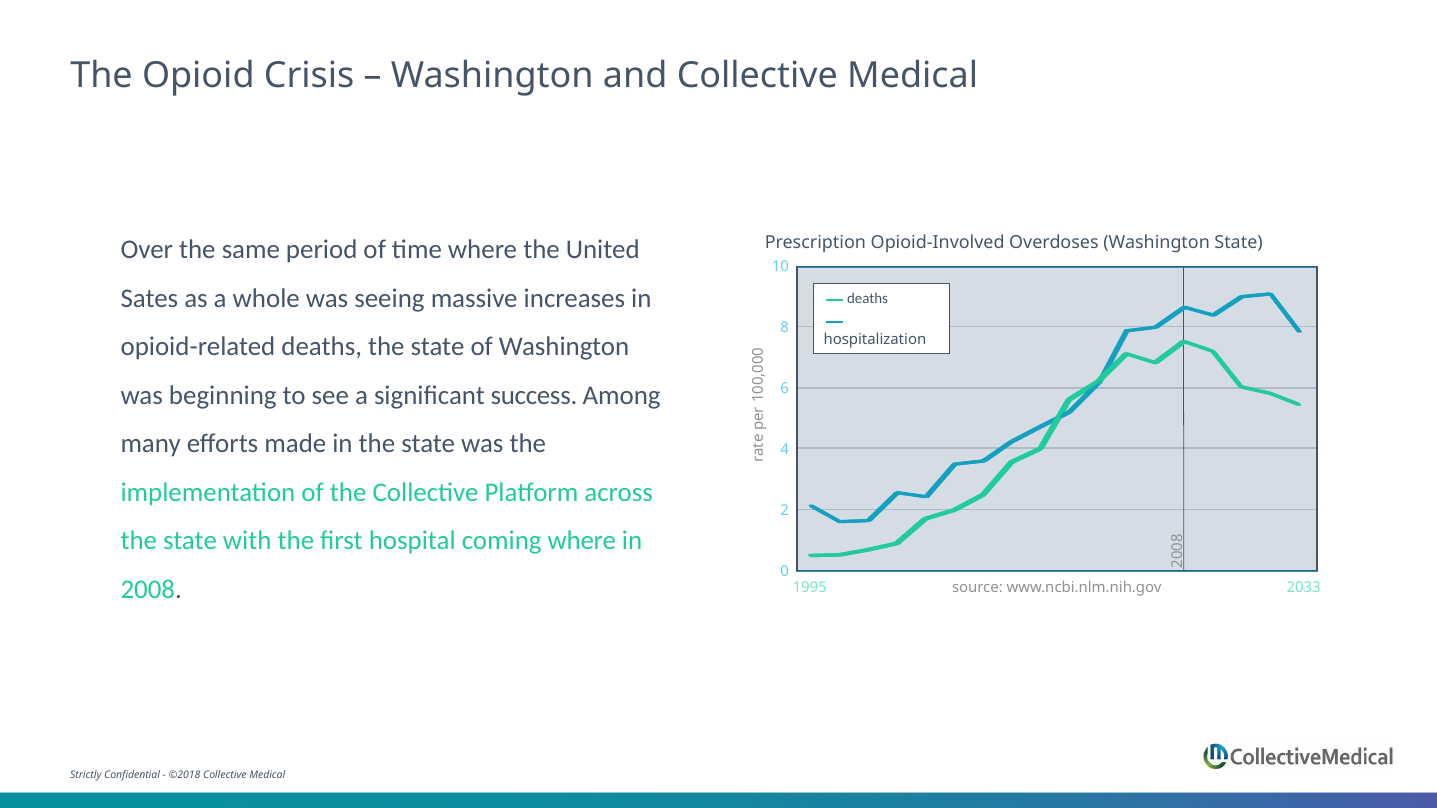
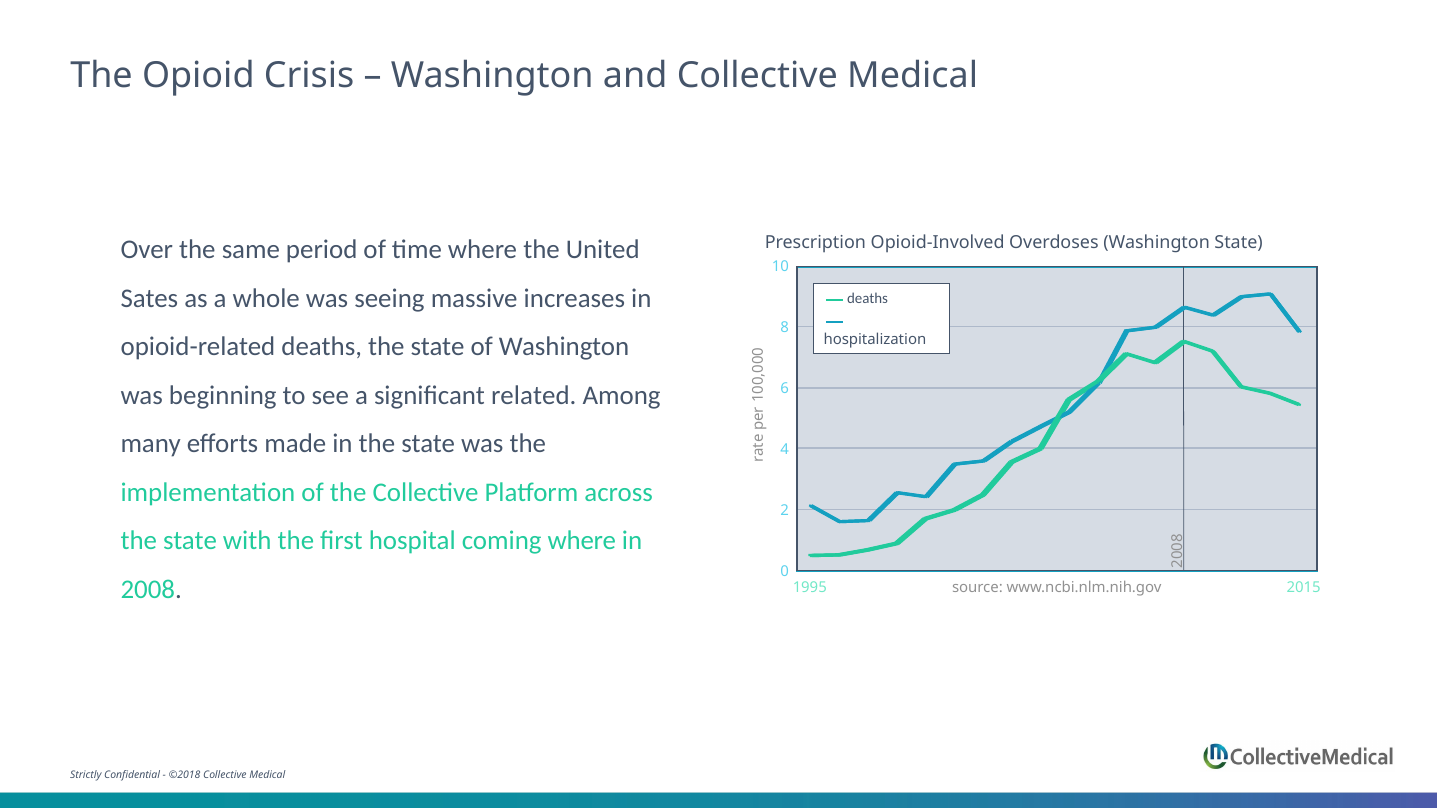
success: success -> related
2033: 2033 -> 2015
